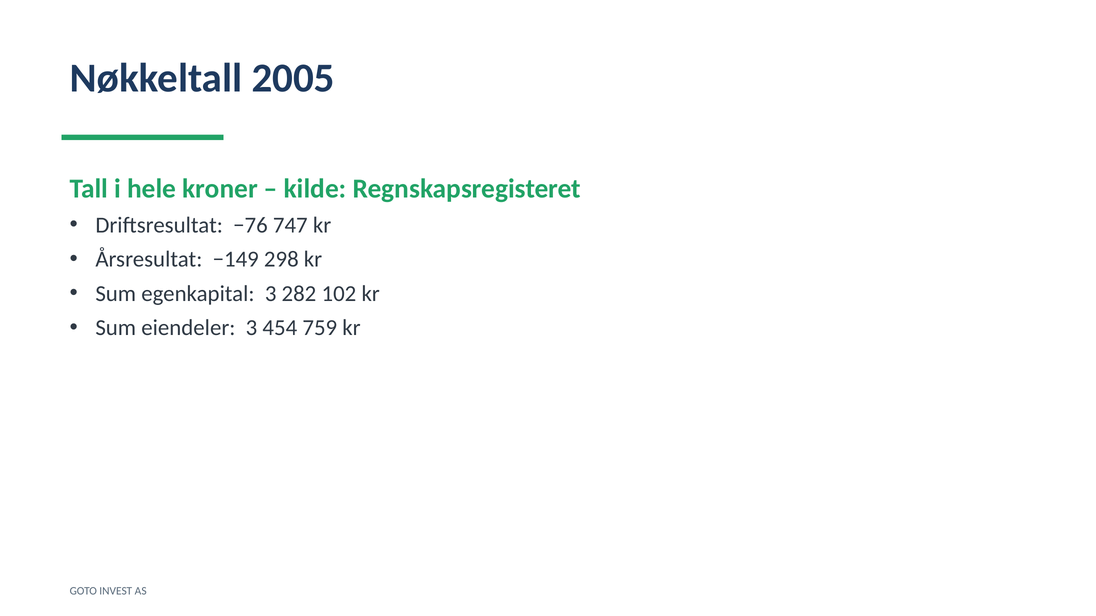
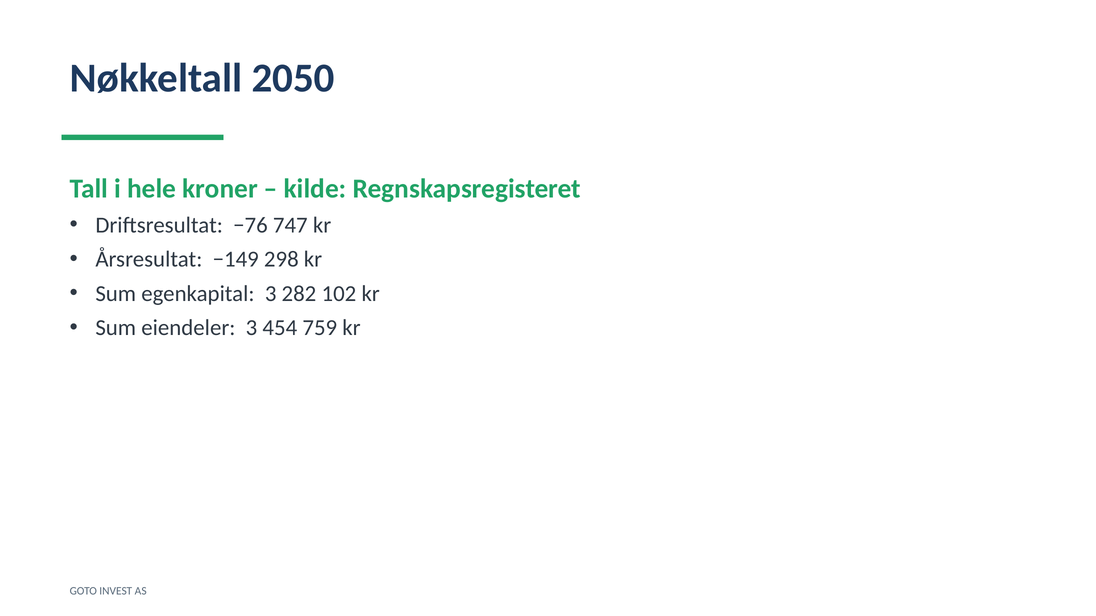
2005: 2005 -> 2050
